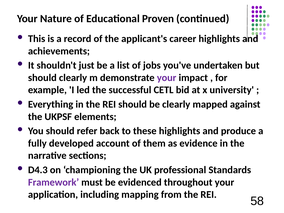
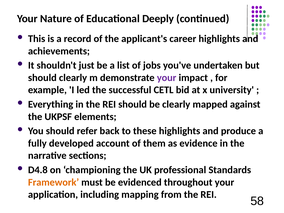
Proven: Proven -> Deeply
D4.3: D4.3 -> D4.8
Framework colour: purple -> orange
